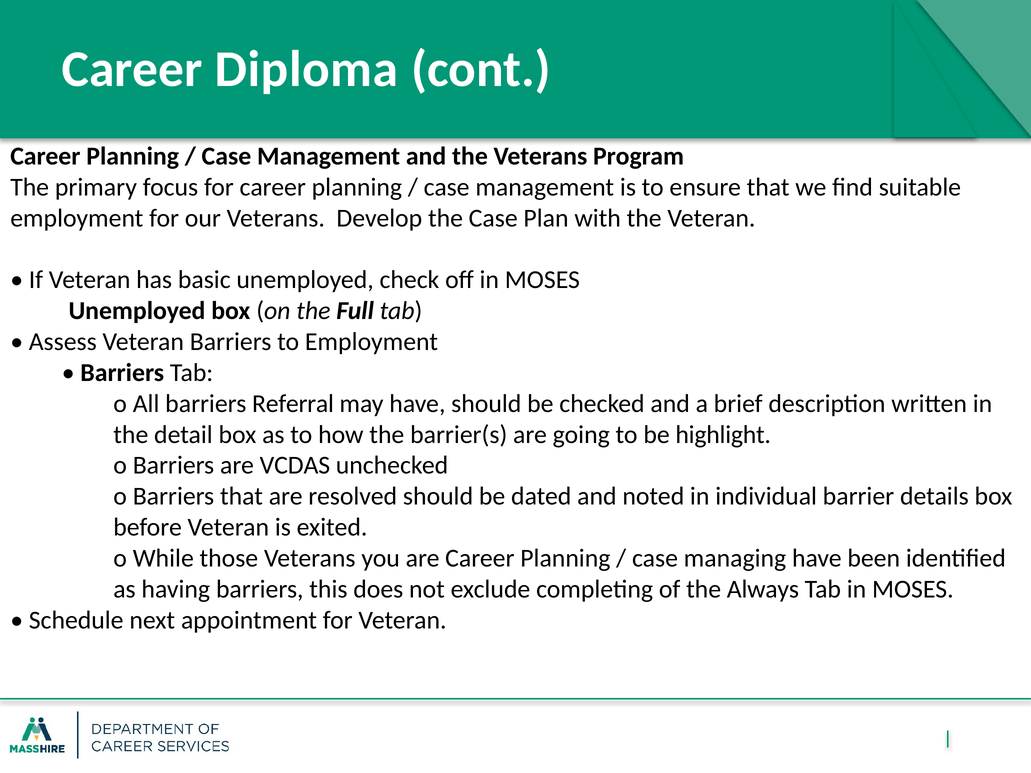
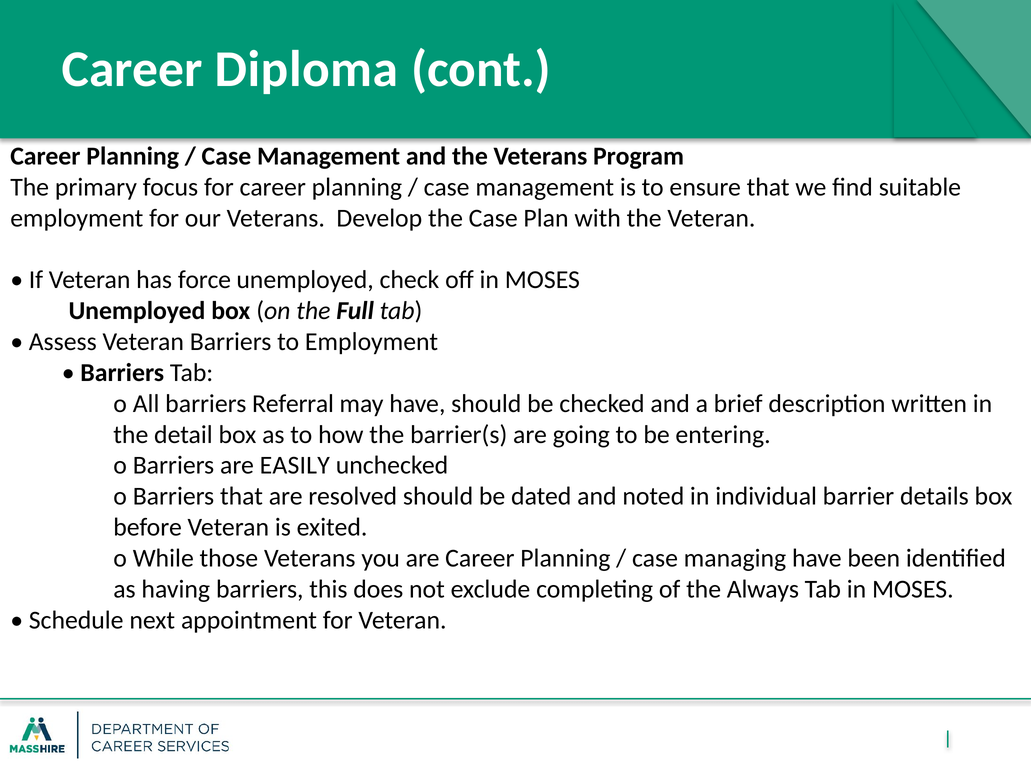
basic: basic -> force
highlight: highlight -> entering
VCDAS: VCDAS -> EASILY
